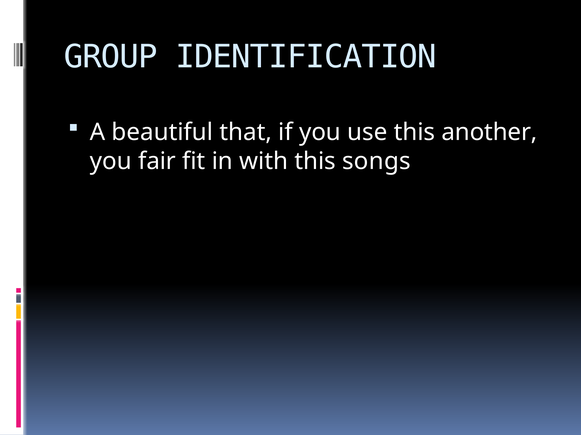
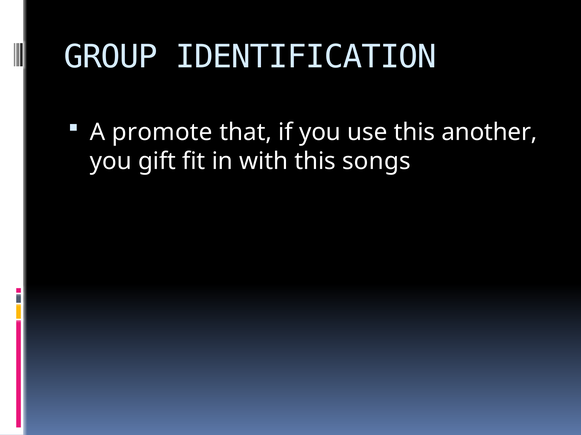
beautiful: beautiful -> promote
fair: fair -> gift
